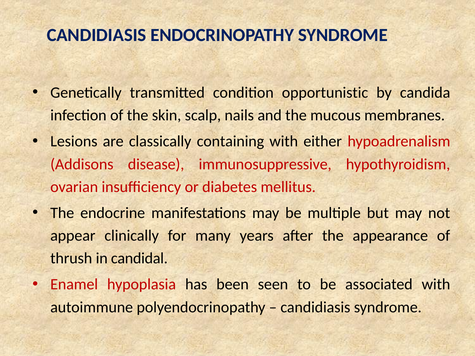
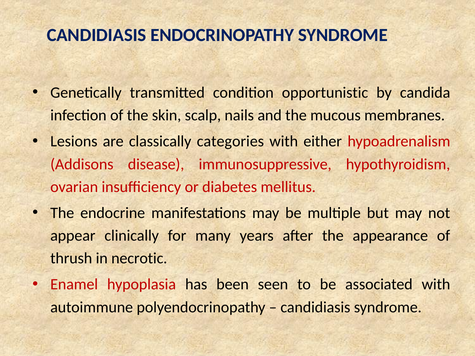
containing: containing -> categories
candidal: candidal -> necrotic
